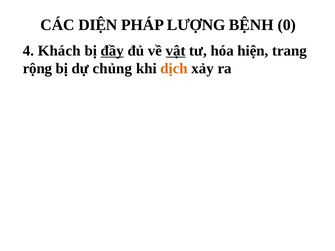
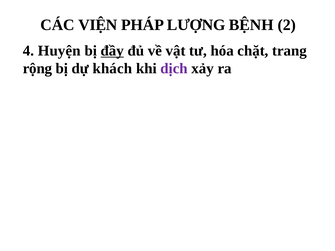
DIỆN: DIỆN -> VIỆN
0: 0 -> 2
Khách: Khách -> Huyện
vật underline: present -> none
hiện: hiện -> chặt
chủng: chủng -> khách
dịch colour: orange -> purple
